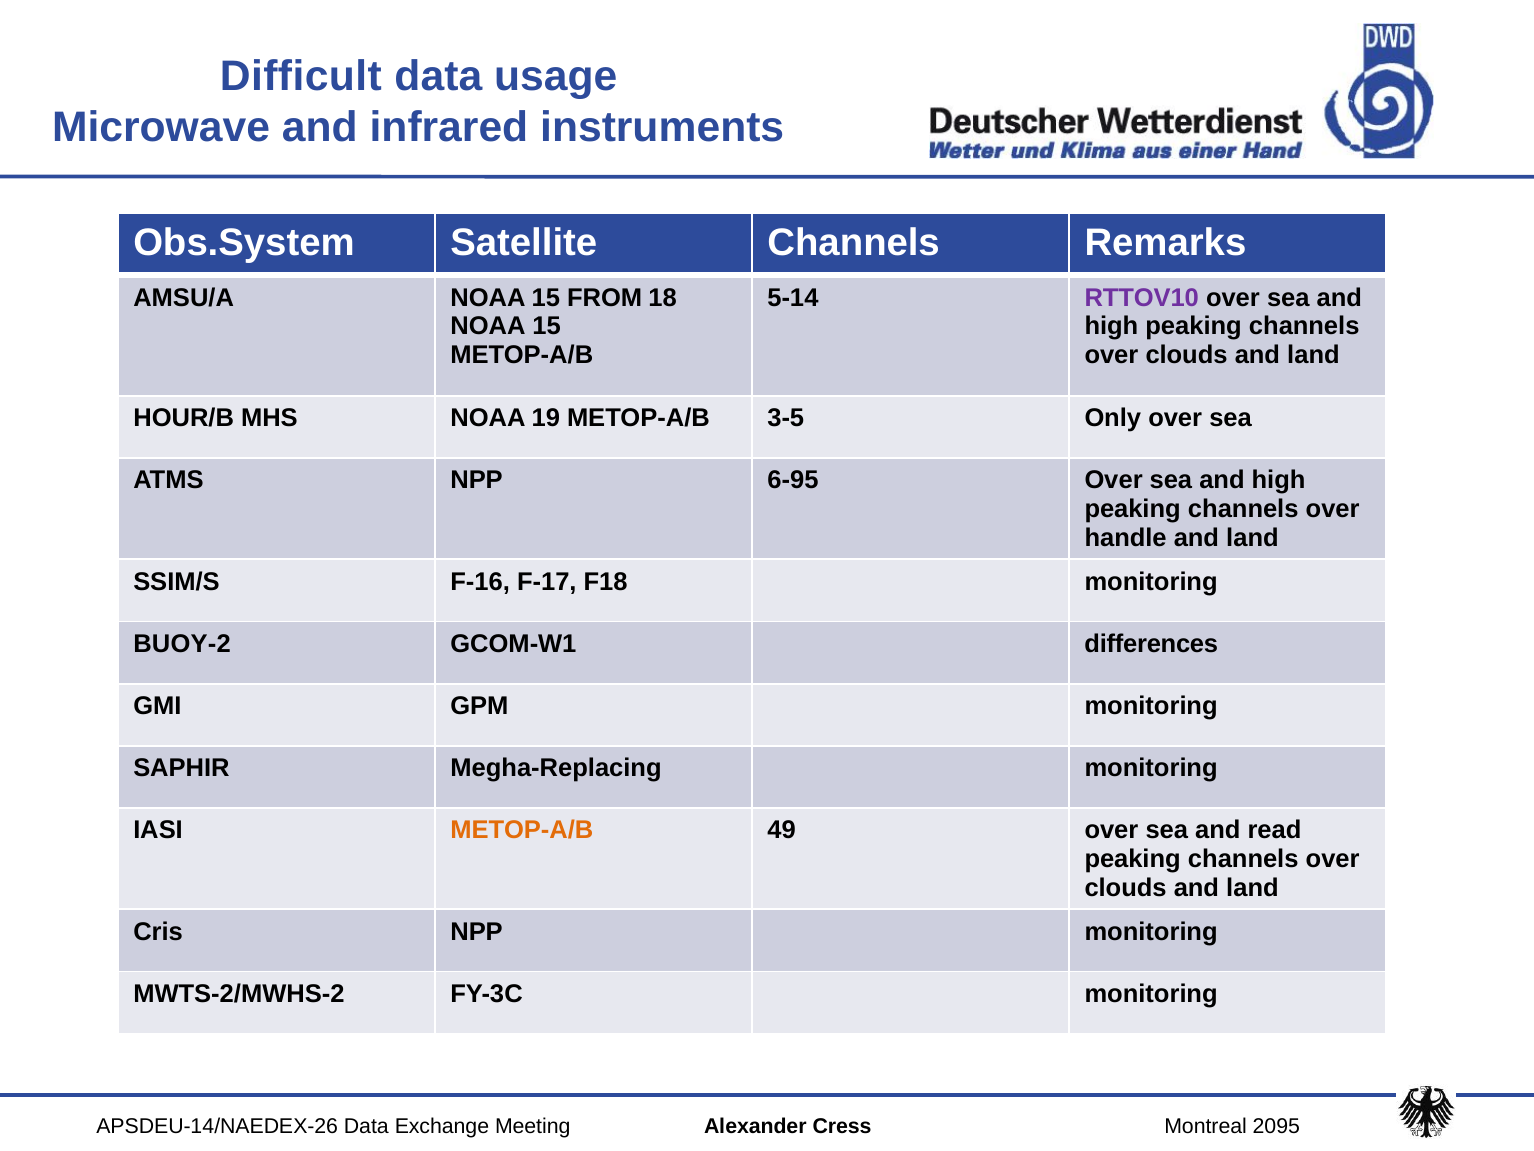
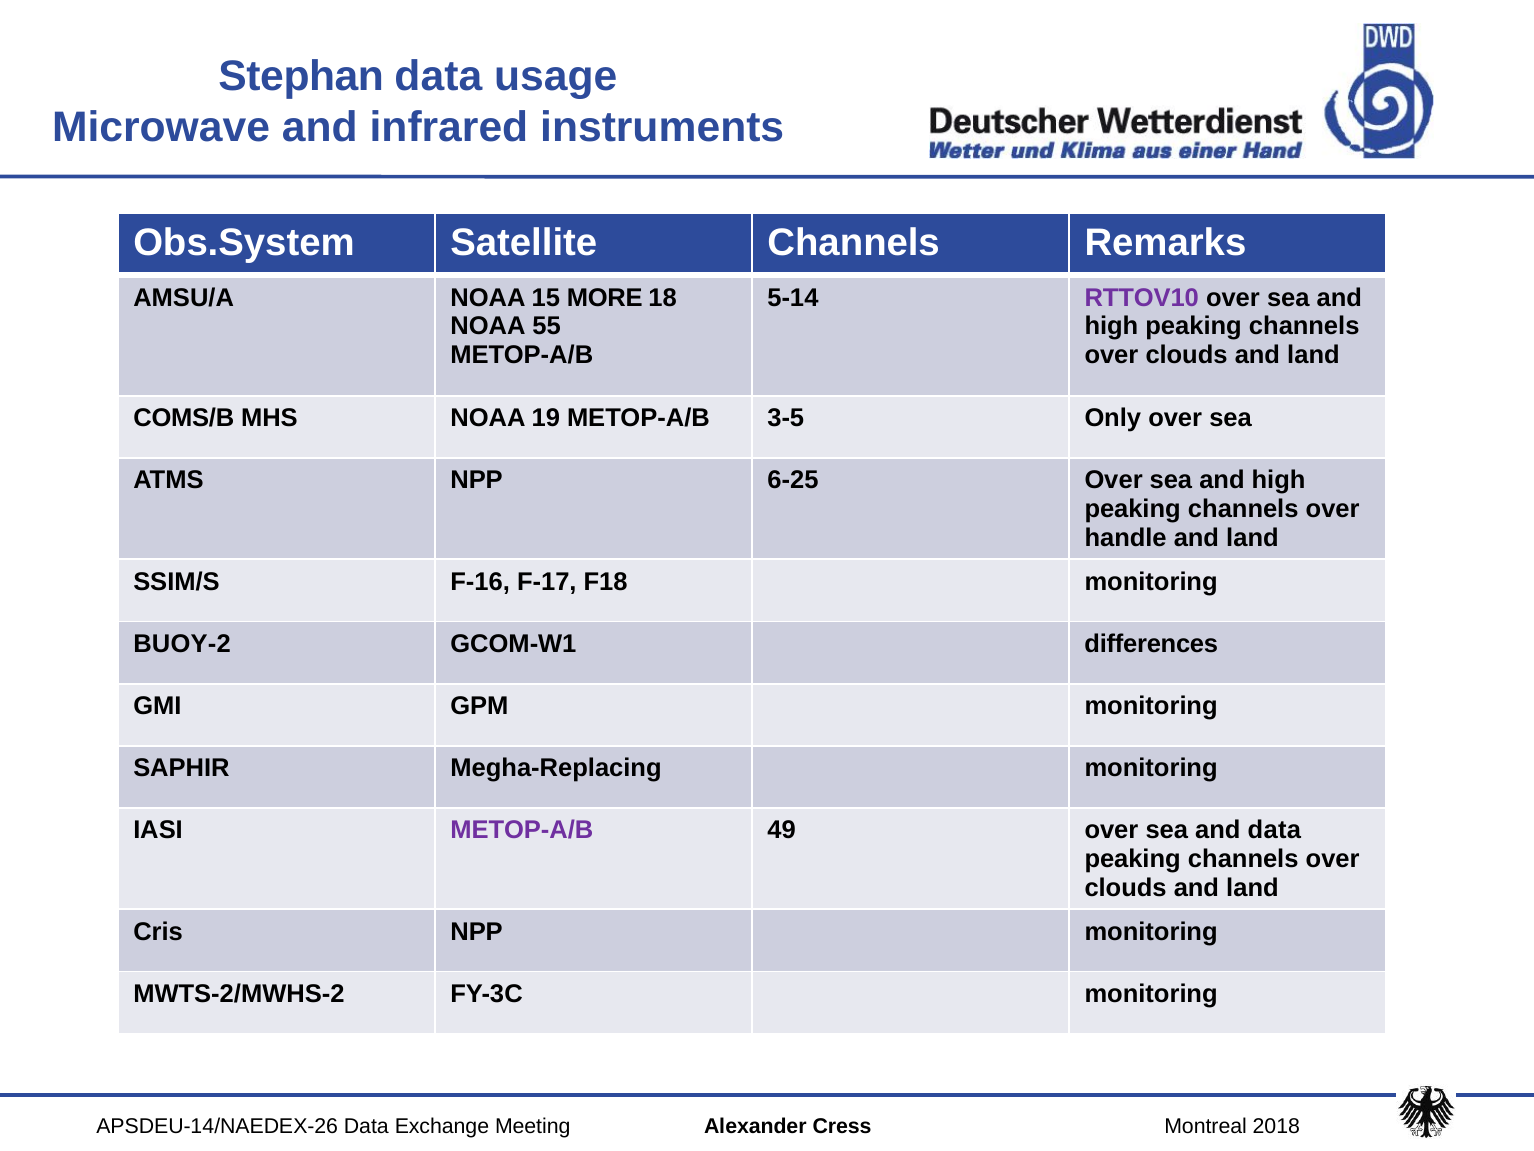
Difficult: Difficult -> Stephan
FROM: FROM -> MORE
15 at (547, 326): 15 -> 55
HOUR/B: HOUR/B -> COMS/B
6-95: 6-95 -> 6-25
METOP-A/B at (522, 830) colour: orange -> purple
and read: read -> data
2095: 2095 -> 2018
